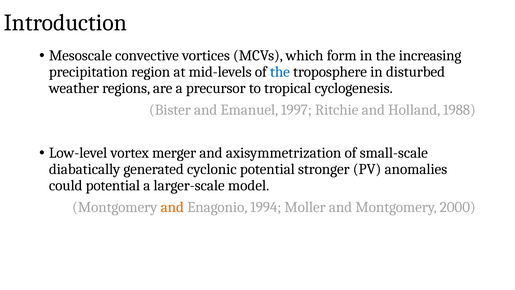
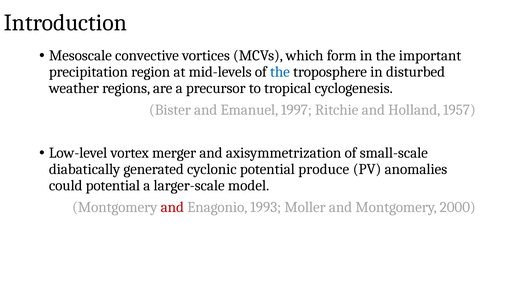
increasing: increasing -> important
1988: 1988 -> 1957
stronger: stronger -> produce
and at (172, 207) colour: orange -> red
1994: 1994 -> 1993
